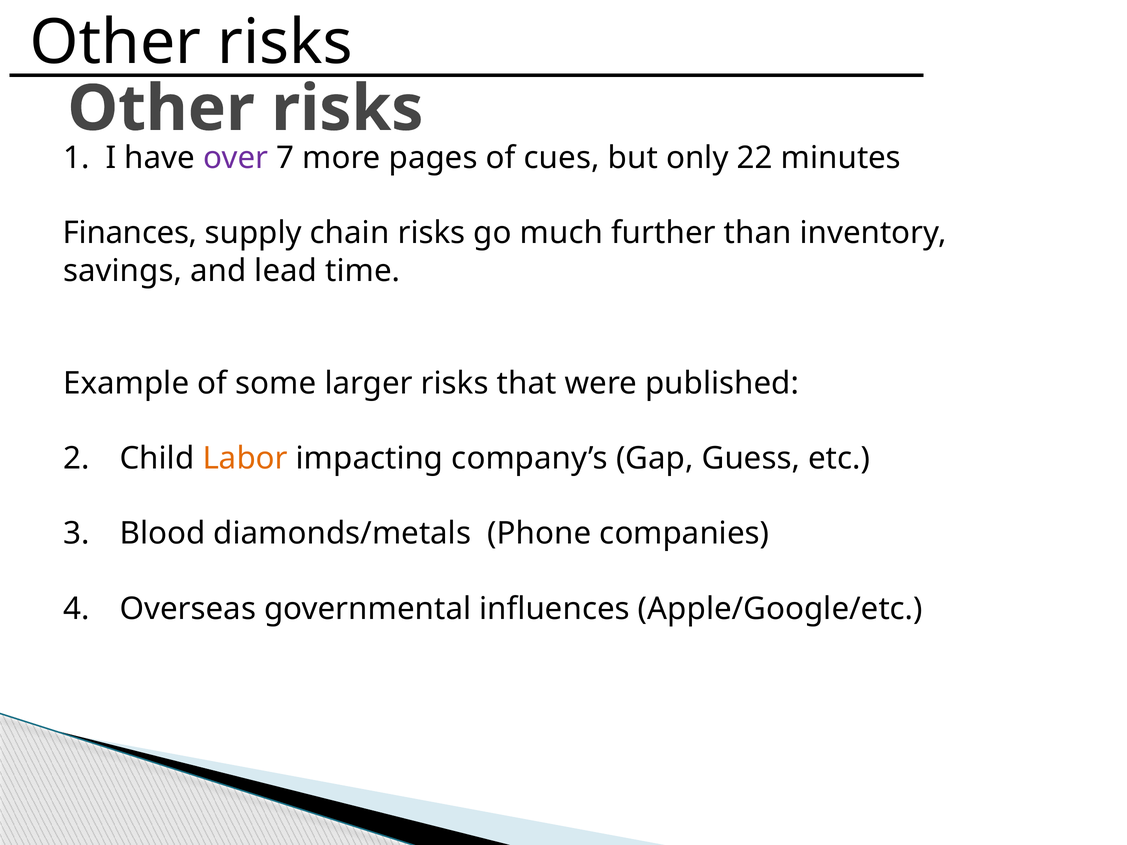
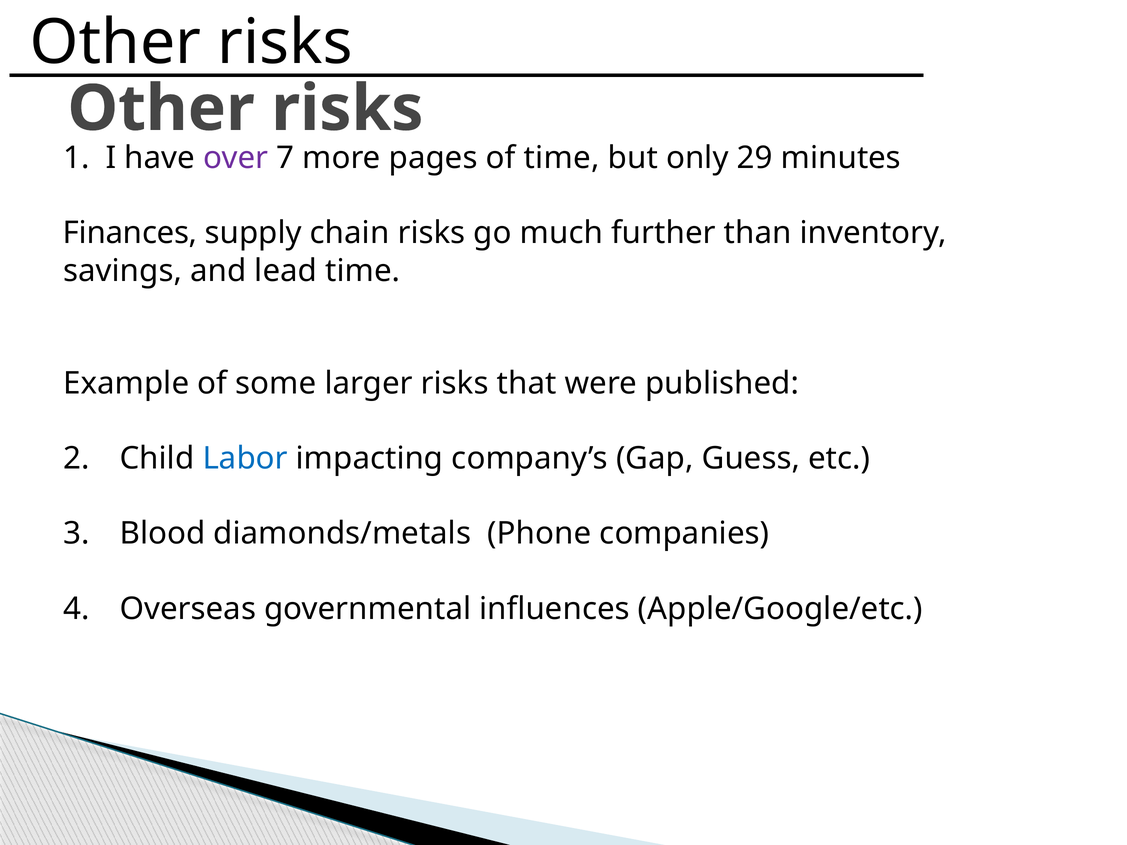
of cues: cues -> time
22: 22 -> 29
Labor colour: orange -> blue
